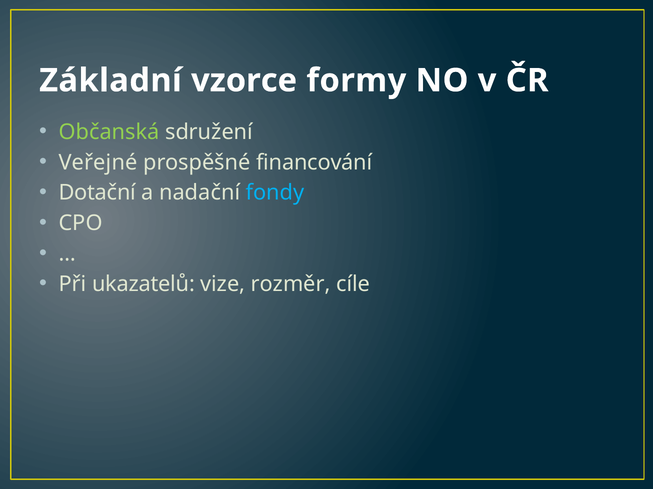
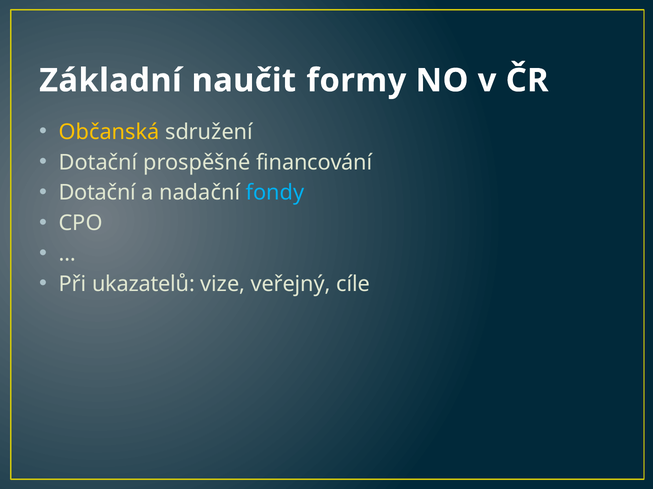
vzorce: vzorce -> naučit
Občanská colour: light green -> yellow
Veřejné at (98, 163): Veřejné -> Dotační
rozměr: rozměr -> veřejný
